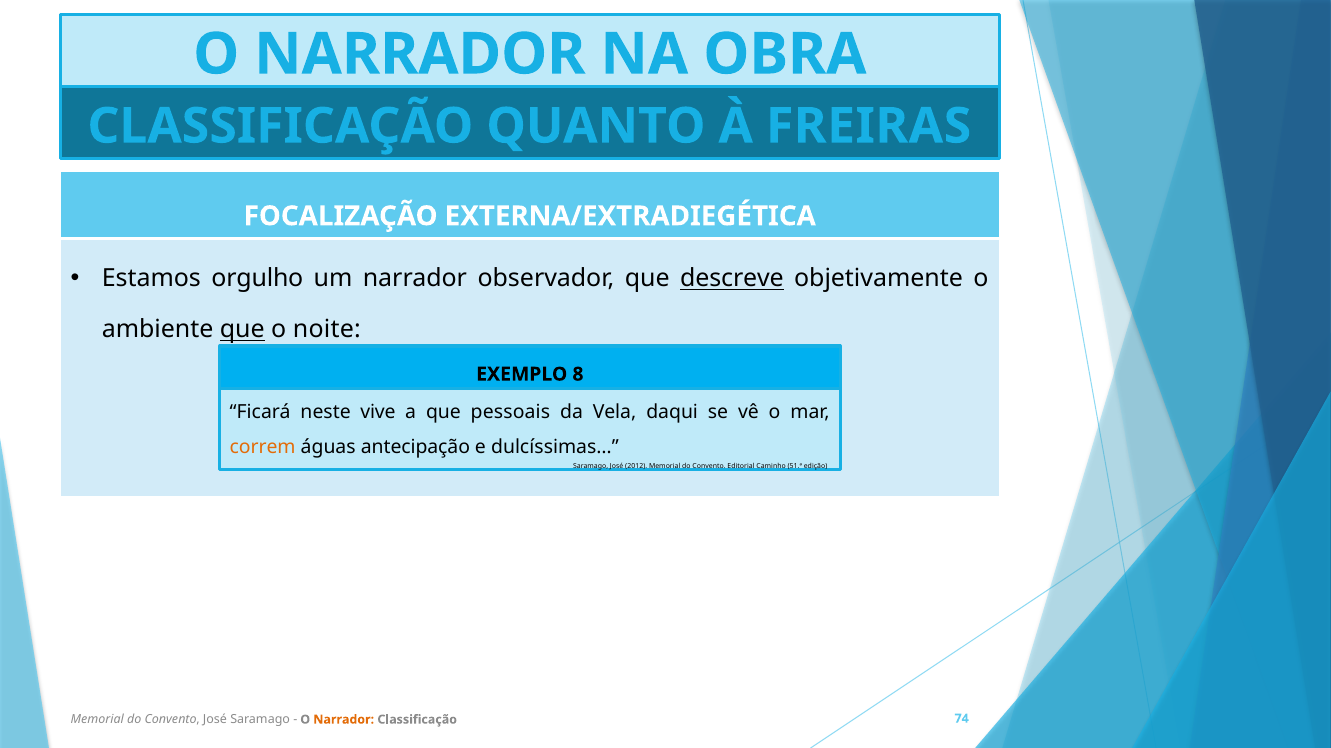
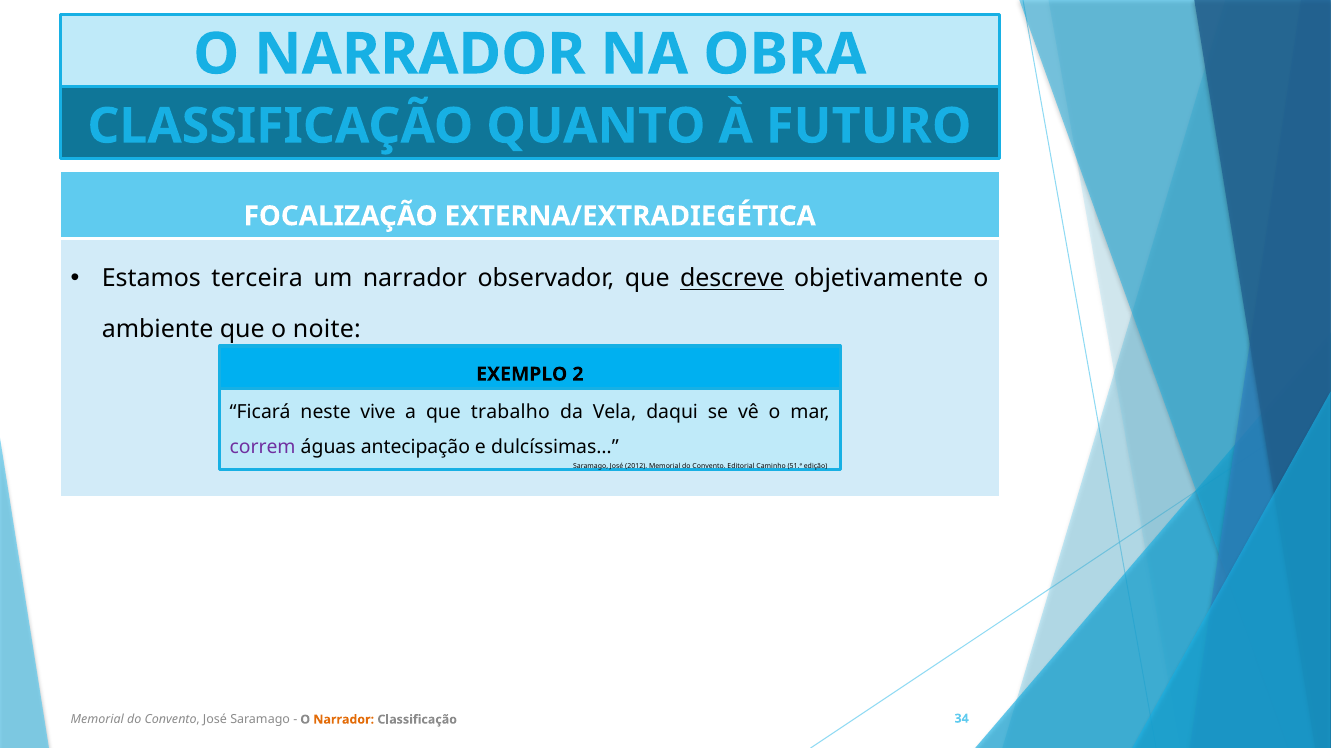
FREIRAS: FREIRAS -> FUTURO
orgulho: orgulho -> terceira
que at (242, 330) underline: present -> none
8: 8 -> 2
pessoais: pessoais -> trabalho
correm colour: orange -> purple
74: 74 -> 34
